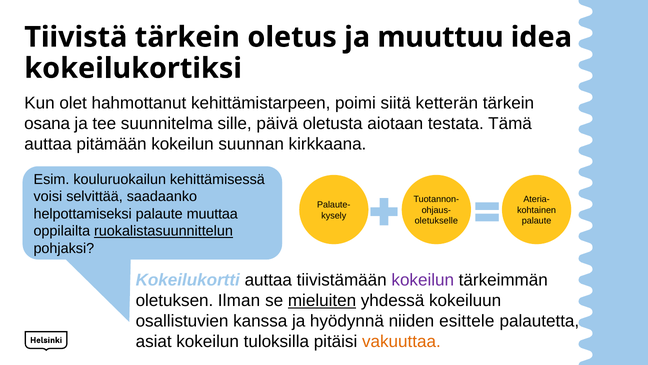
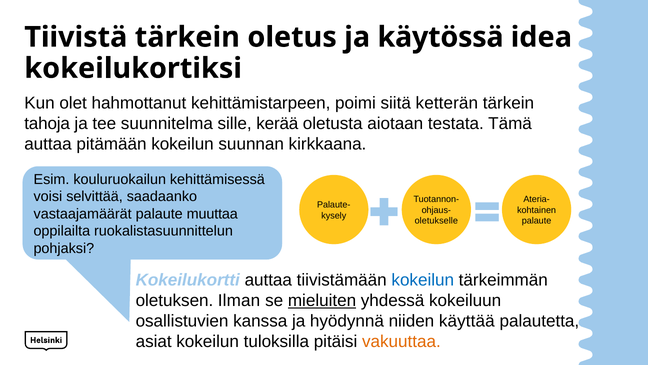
muuttuu: muuttuu -> käytössä
osana: osana -> tahoja
päivä: päivä -> kerää
helpottamiseksi: helpottamiseksi -> vastaajamäärät
ruokalistasuunnittelun underline: present -> none
kokeilun at (423, 280) colour: purple -> blue
esittele: esittele -> käyttää
